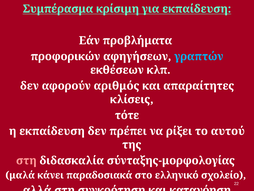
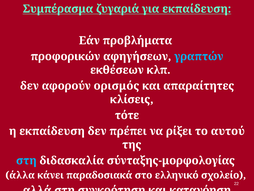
κρίσιμη: κρίσιμη -> ζυγαριά
αριθμός: αριθμός -> ορισμός
στη at (26, 160) colour: pink -> light blue
μαλά: μαλά -> άλλα
